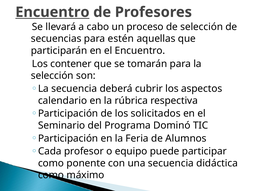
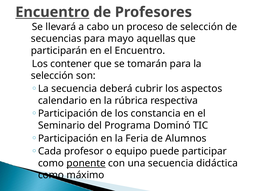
estén: estén -> mayo
solicitados: solicitados -> constancia
ponente underline: none -> present
